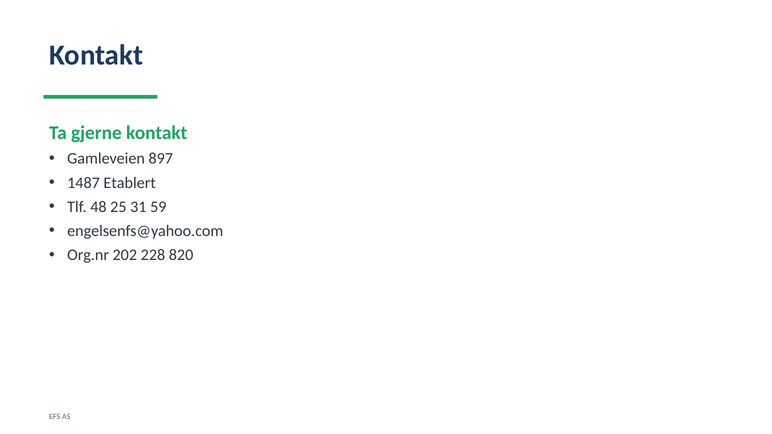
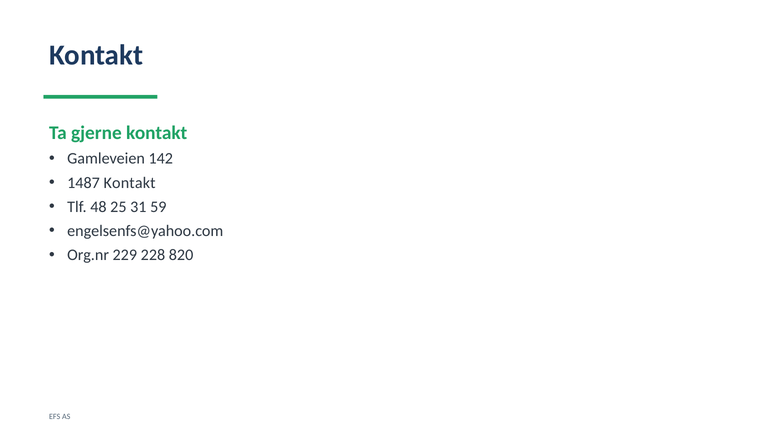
897: 897 -> 142
1487 Etablert: Etablert -> Kontakt
202: 202 -> 229
